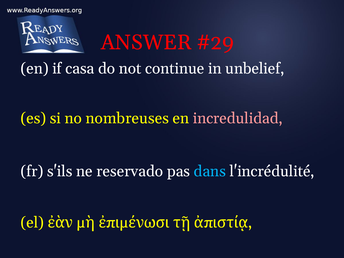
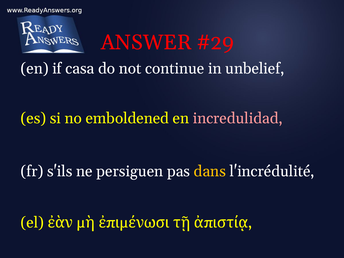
nombreuses: nombreuses -> emboldened
reservado: reservado -> persiguen
dans colour: light blue -> yellow
